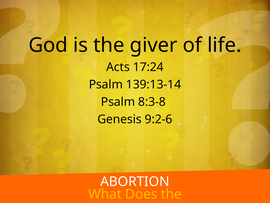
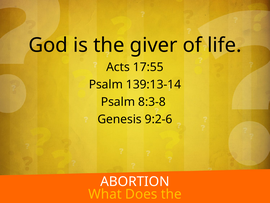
17:24: 17:24 -> 17:55
